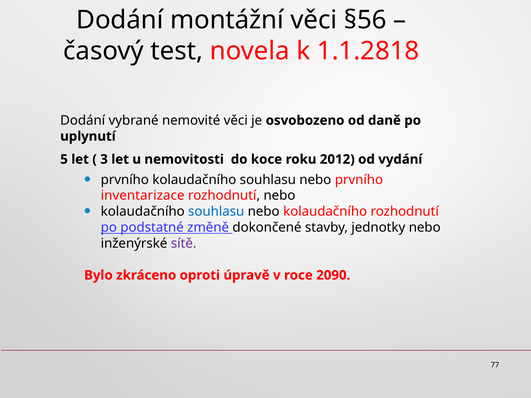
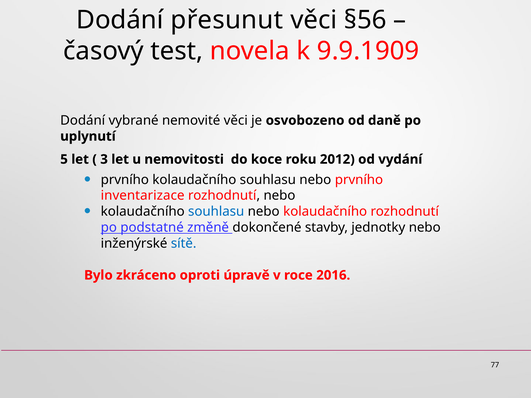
montážní: montážní -> přesunut
1.1.2818: 1.1.2818 -> 9.9.1909
sítě colour: purple -> blue
2090: 2090 -> 2016
